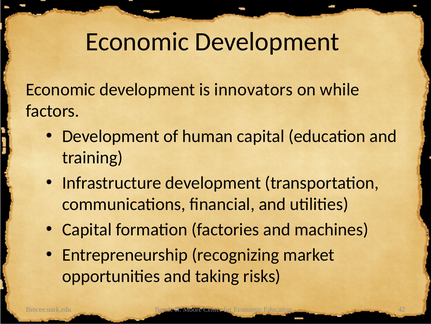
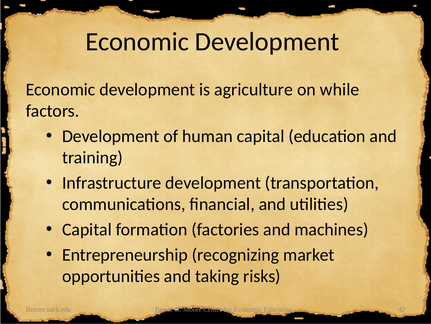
innovators: innovators -> agriculture
